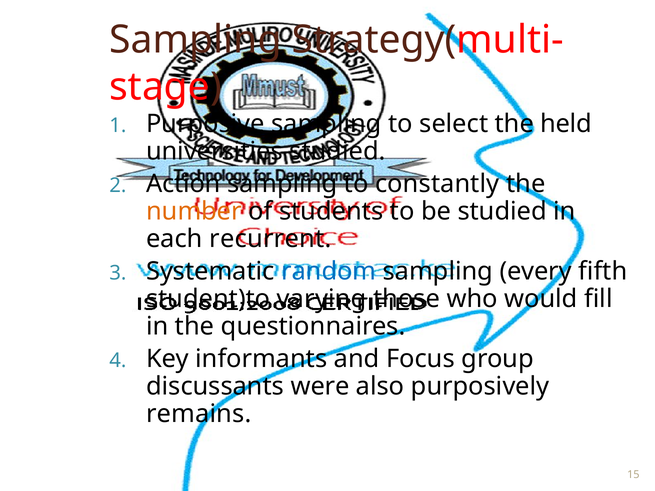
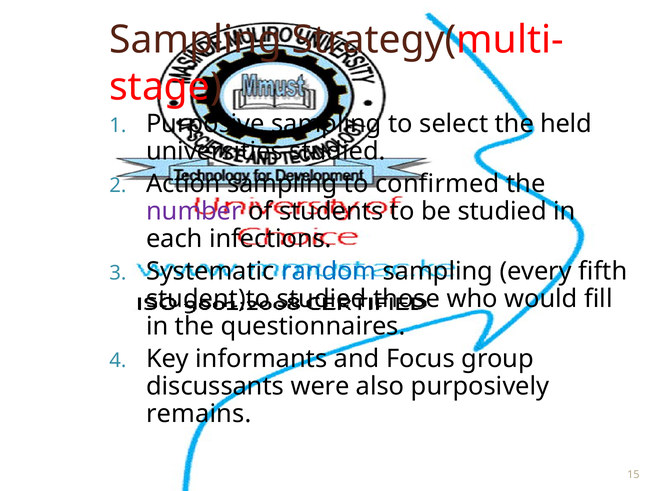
constantly: constantly -> confirmed
number colour: orange -> purple
recurrent: recurrent -> infections
student)to varying: varying -> studied
